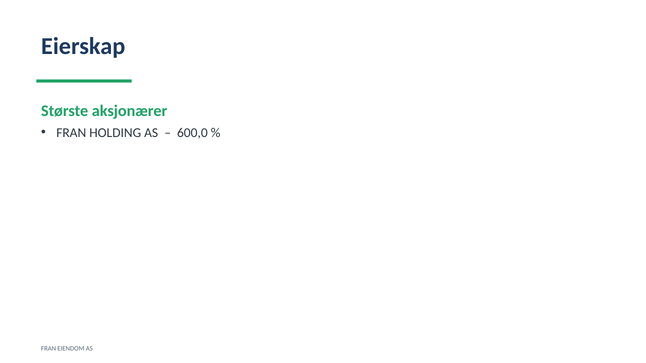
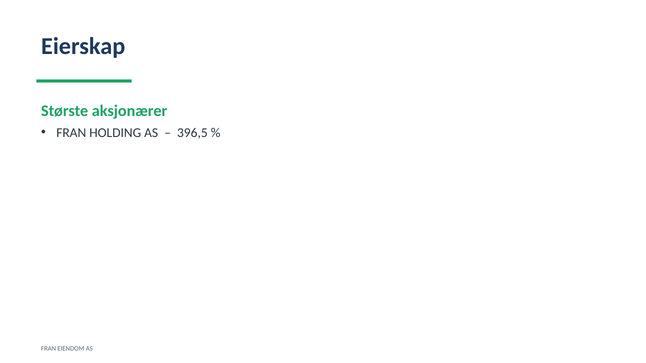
600,0: 600,0 -> 396,5
